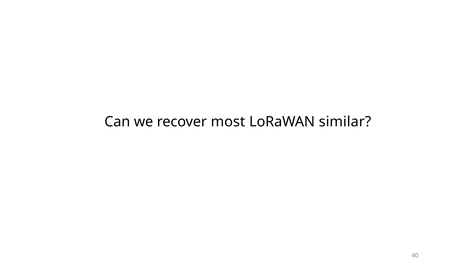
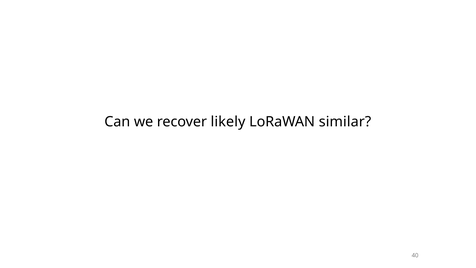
most: most -> likely
